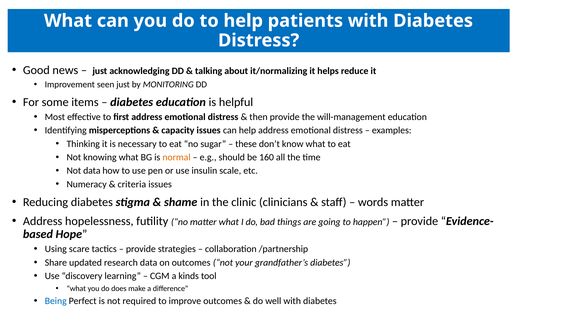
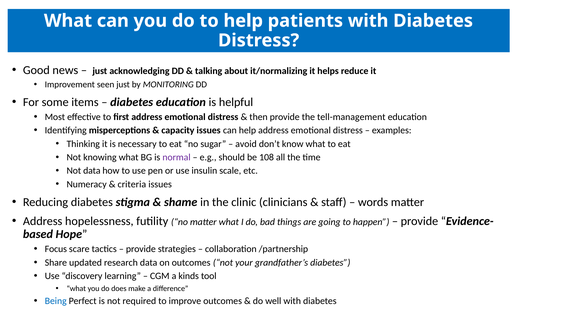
will-management: will-management -> tell-management
these: these -> avoid
normal colour: orange -> purple
160: 160 -> 108
Using: Using -> Focus
